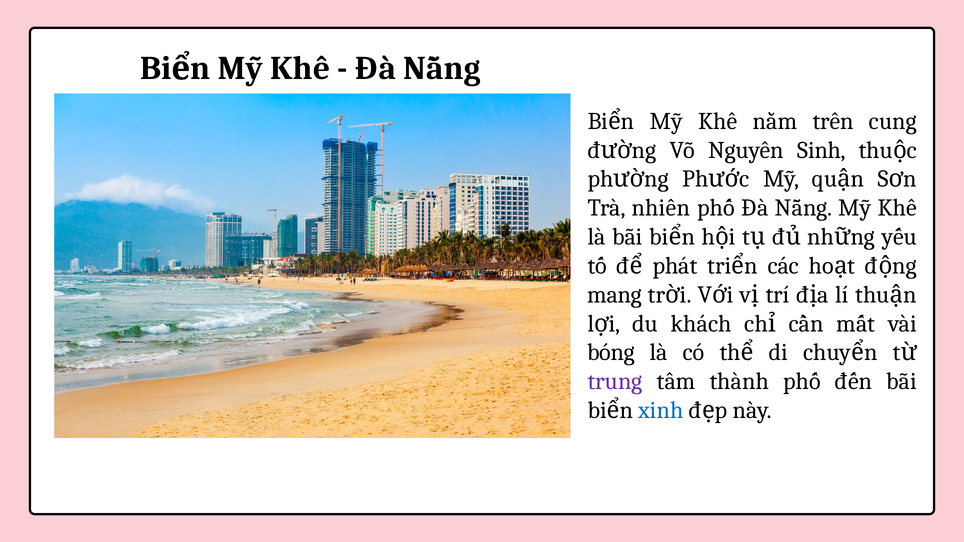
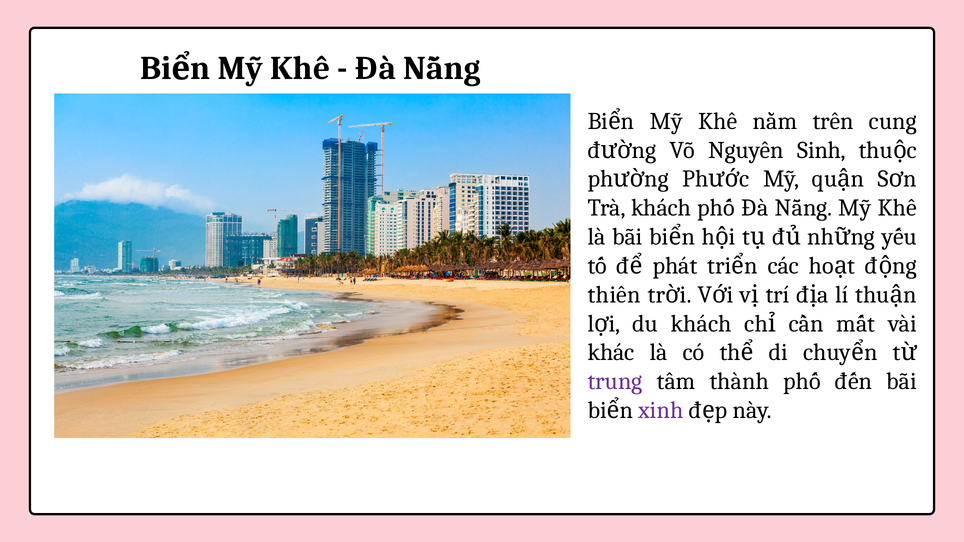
Trà nhiên: nhiên -> khách
mang: mang -> thiên
bóng: bóng -> khác
xinh colour: blue -> purple
